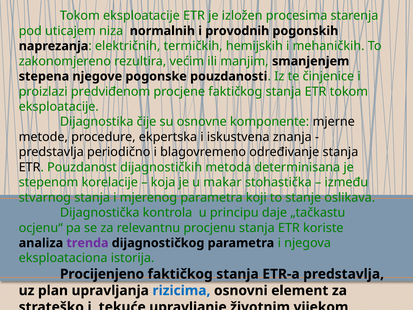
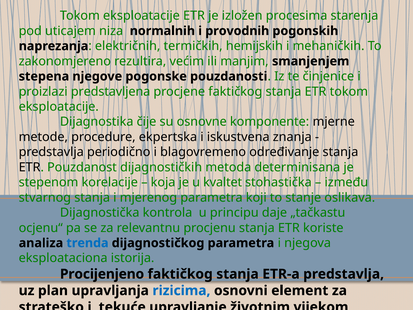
predviđenom: predviđenom -> predstavljena
makar: makar -> kvaltet
trenda colour: purple -> blue
